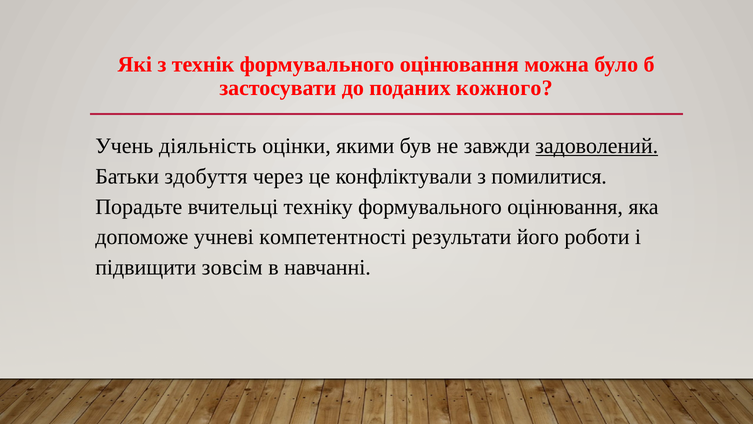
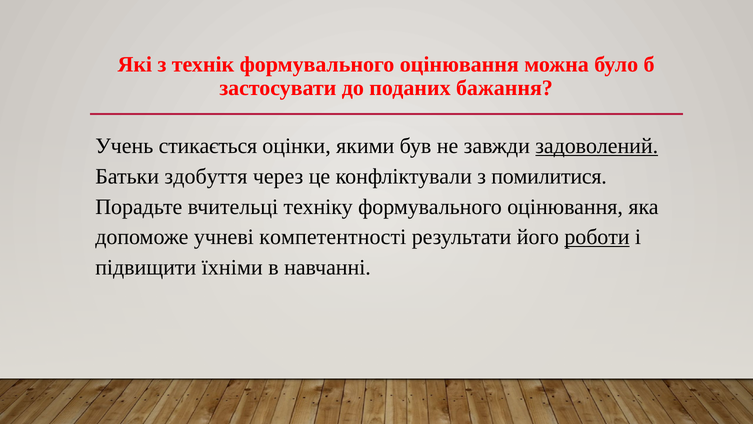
кожного: кожного -> бажання
діяльність: діяльність -> стикається
роботи underline: none -> present
зовсім: зовсім -> їхніми
